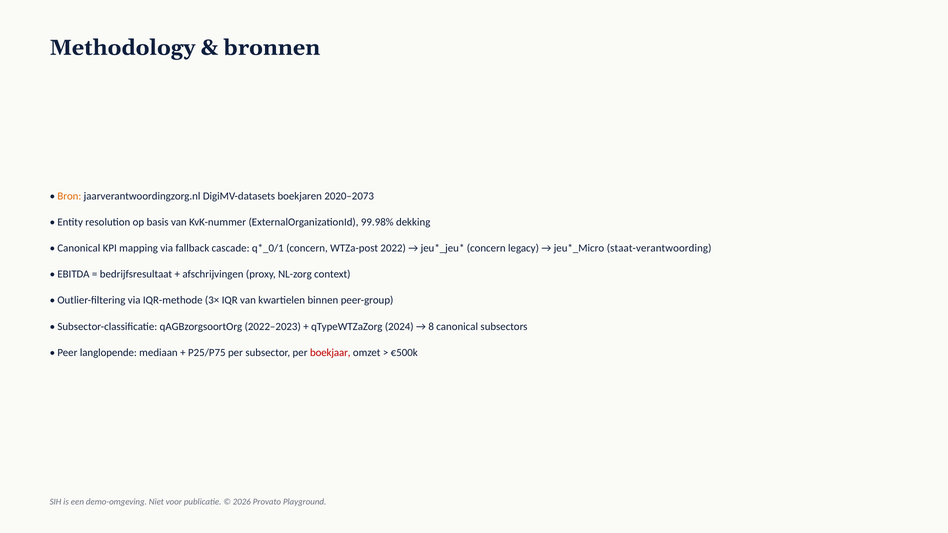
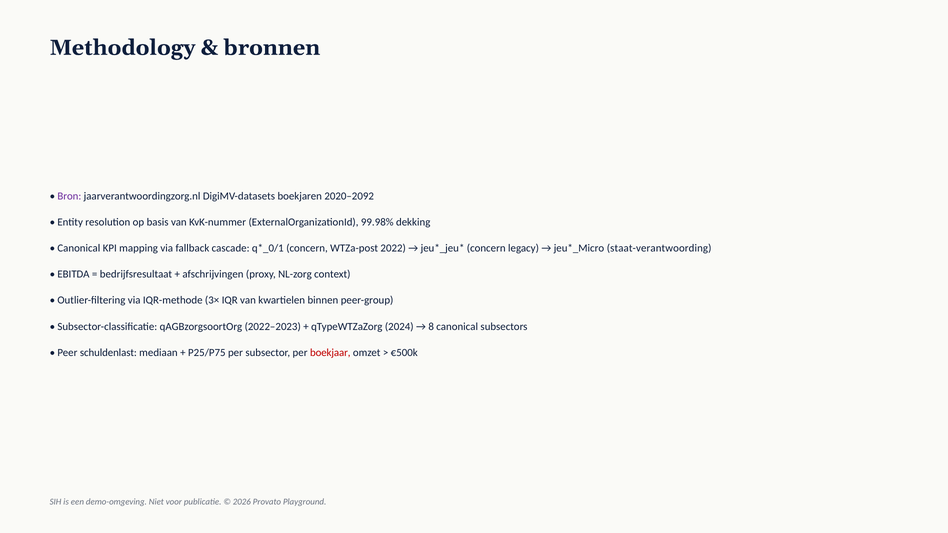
Bron colour: orange -> purple
2020–2073: 2020–2073 -> 2020–2092
langlopende: langlopende -> schuldenlast
